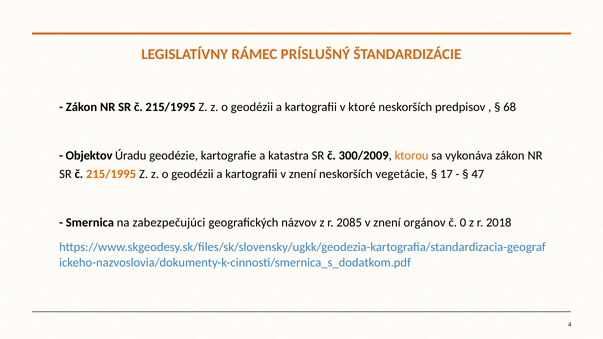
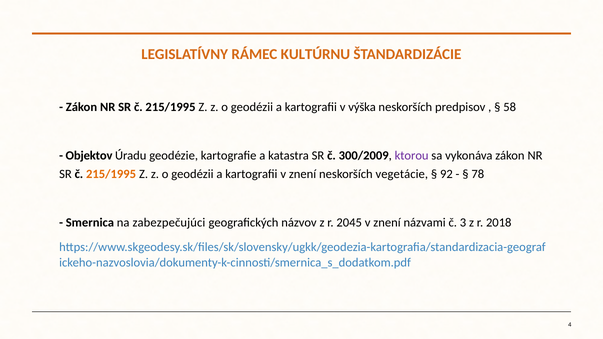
PRÍSLUŠNÝ: PRÍSLUŠNÝ -> KULTÚRNU
ktoré: ktoré -> výška
68: 68 -> 58
ktorou colour: orange -> purple
17: 17 -> 92
47: 47 -> 78
2085: 2085 -> 2045
orgánov: orgánov -> názvami
0: 0 -> 3
